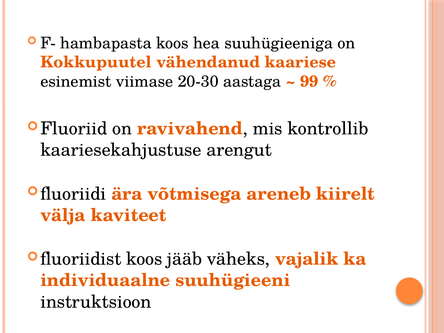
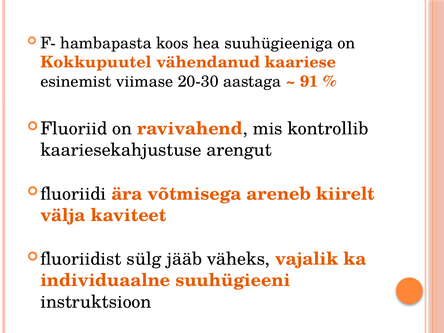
99: 99 -> 91
koos at (144, 259): koos -> sülg
